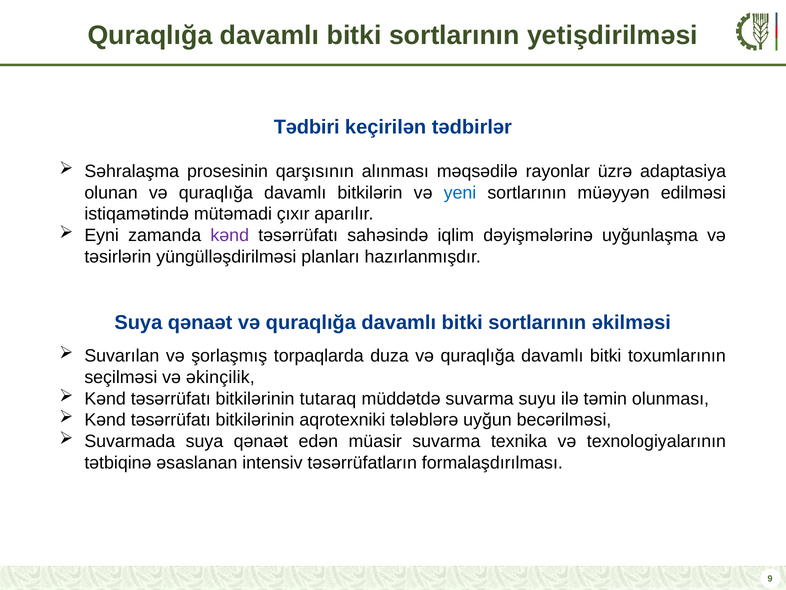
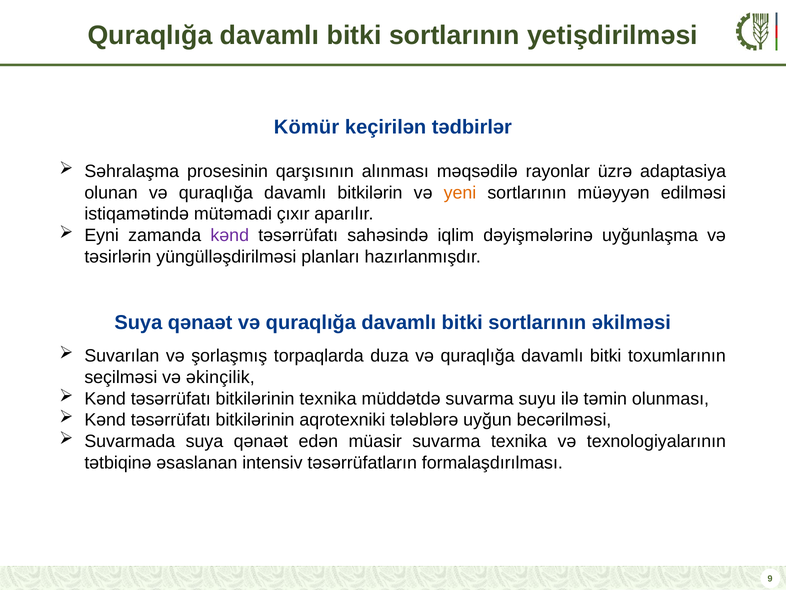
Tədbiri: Tədbiri -> Kömür
yeni colour: blue -> orange
bitkilərinin tutaraq: tutaraq -> texnika
